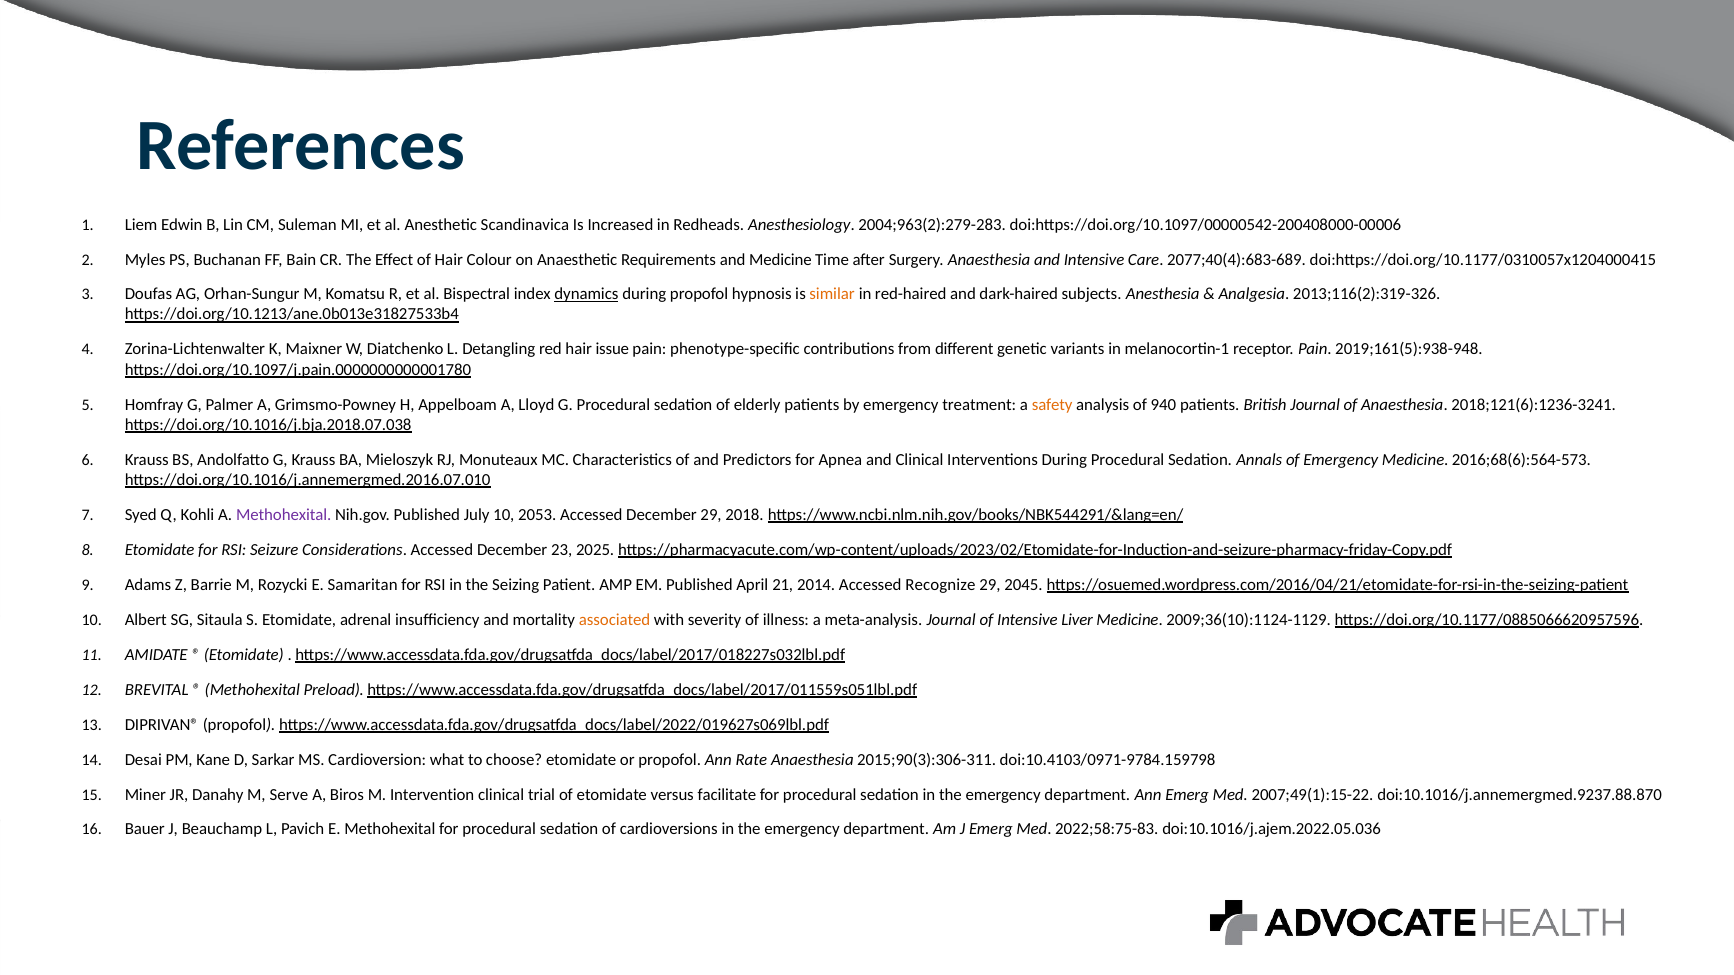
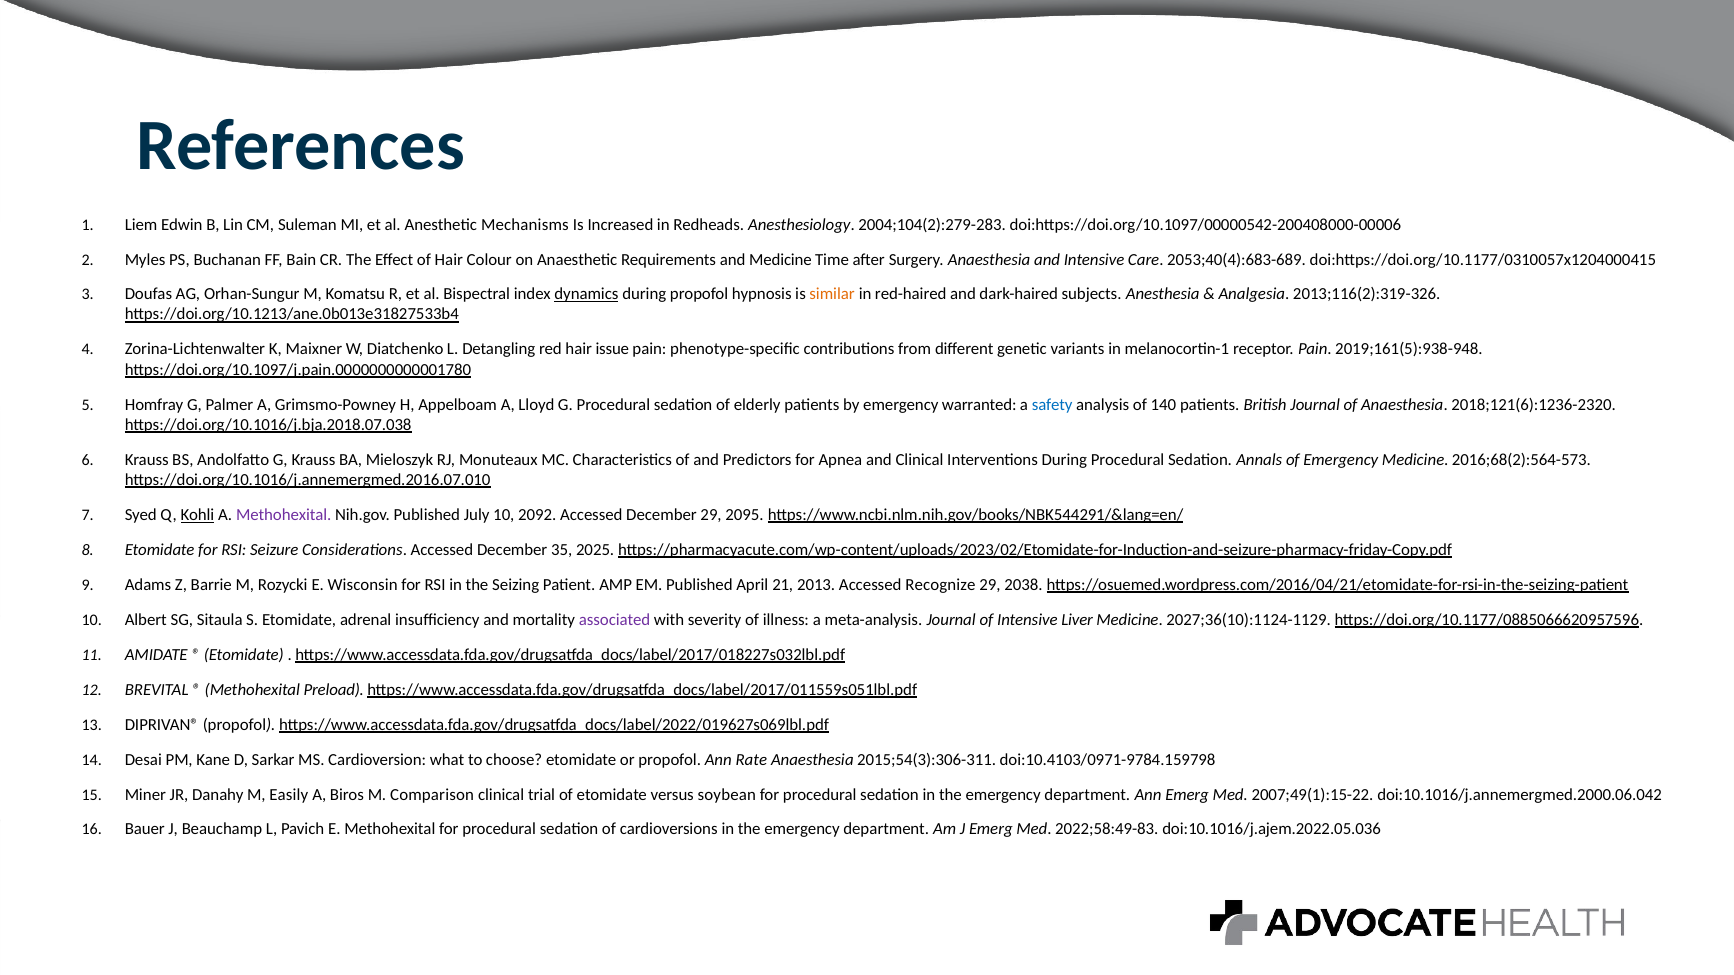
Scandinavica: Scandinavica -> Mechanisms
2004;963(2):279-283: 2004;963(2):279-283 -> 2004;104(2):279-283
2077;40(4):683-689: 2077;40(4):683-689 -> 2053;40(4):683-689
treatment: treatment -> warranted
safety colour: orange -> blue
940: 940 -> 140
2018;121(6):1236-3241: 2018;121(6):1236-3241 -> 2018;121(6):1236-2320
2016;68(6):564-573: 2016;68(6):564-573 -> 2016;68(2):564-573
Kohli underline: none -> present
2053: 2053 -> 2092
2018: 2018 -> 2095
23: 23 -> 35
Samaritan: Samaritan -> Wisconsin
2014: 2014 -> 2013
2045: 2045 -> 2038
associated colour: orange -> purple
2009;36(10):1124-1129: 2009;36(10):1124-1129 -> 2027;36(10):1124-1129
2015;90(3):306-311: 2015;90(3):306-311 -> 2015;54(3):306-311
Serve: Serve -> Easily
Intervention: Intervention -> Comparison
facilitate: facilitate -> soybean
doi:10.1016/j.annemergmed.9237.88.870: doi:10.1016/j.annemergmed.9237.88.870 -> doi:10.1016/j.annemergmed.2000.06.042
2022;58:75-83: 2022;58:75-83 -> 2022;58:49-83
